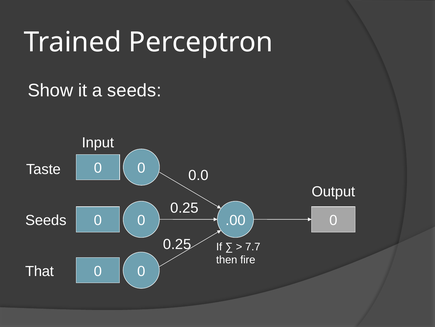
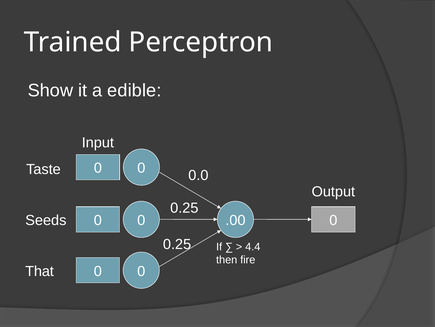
a seeds: seeds -> edible
7.7: 7.7 -> 4.4
